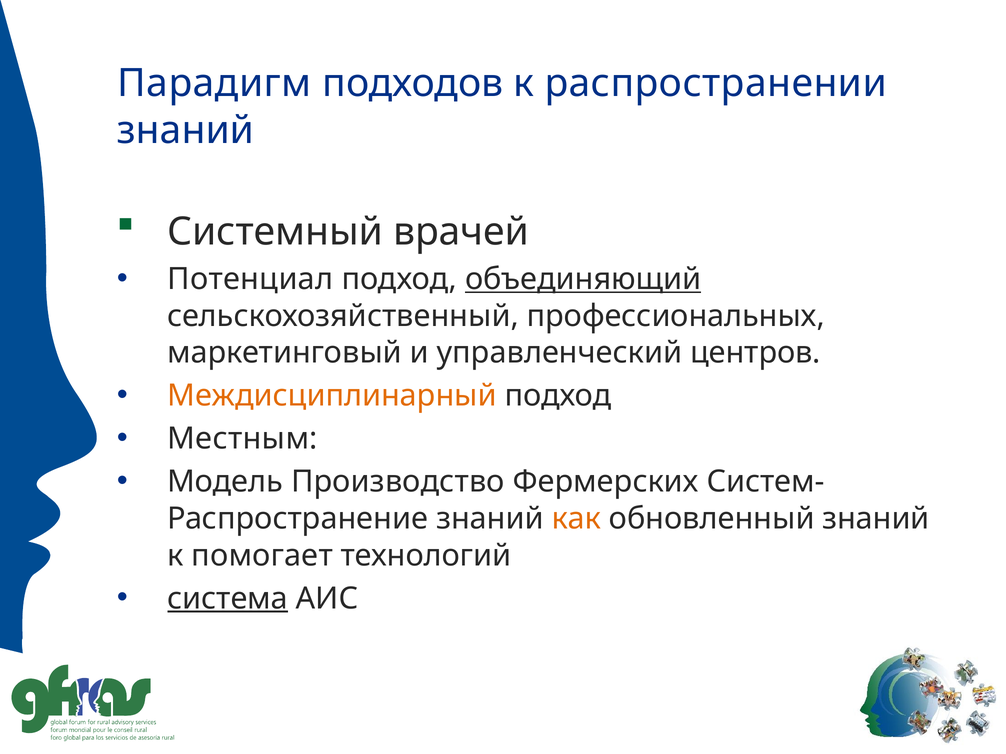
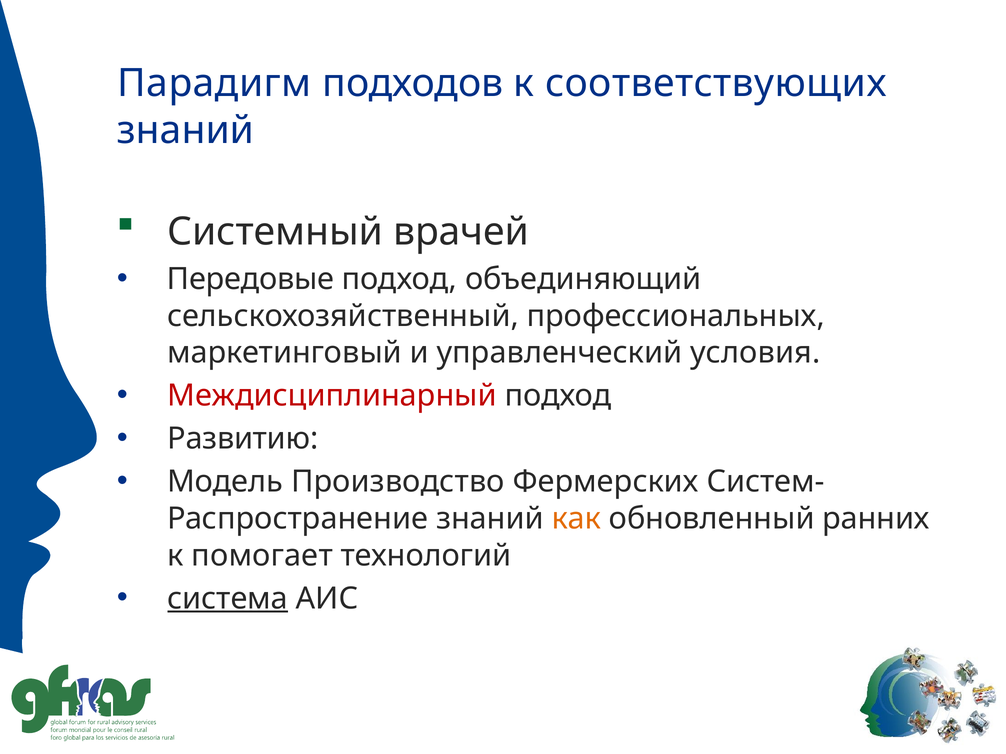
распространении: распространении -> соответствующих
Потенциал: Потенциал -> Передовые
объединяющий underline: present -> none
центров: центров -> условия
Междисциплинарный colour: orange -> red
Местным: Местным -> Развитию
обновленный знаний: знаний -> ранних
